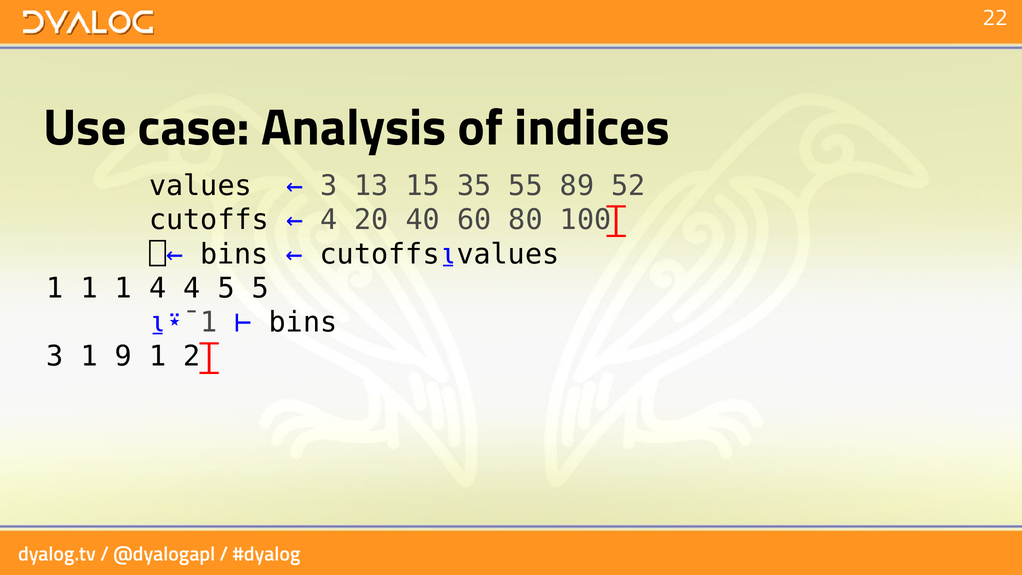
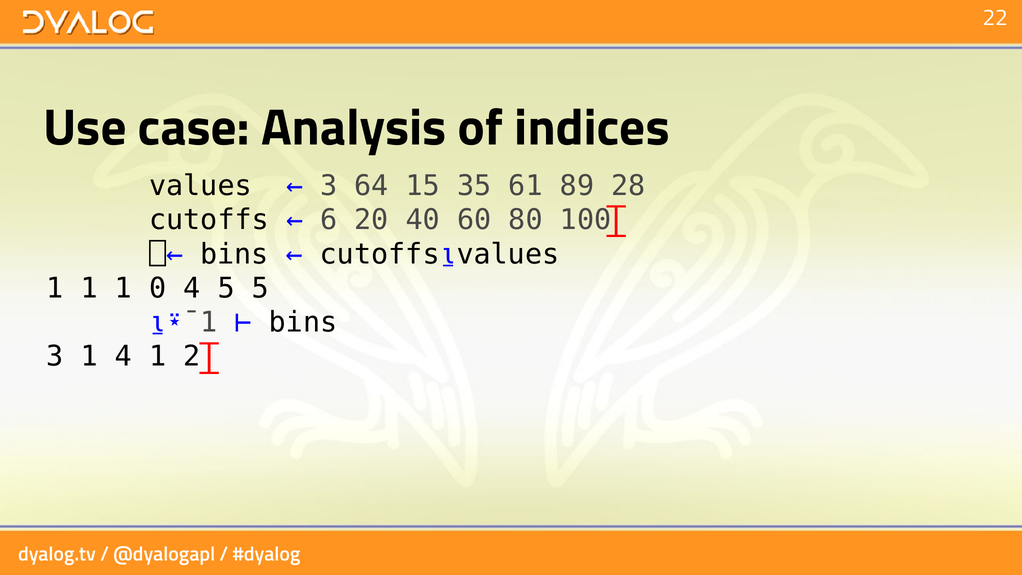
13: 13 -> 64
55: 55 -> 61
52: 52 -> 28
4 at (329, 220): 4 -> 6
1 4: 4 -> 0
1 9: 9 -> 4
